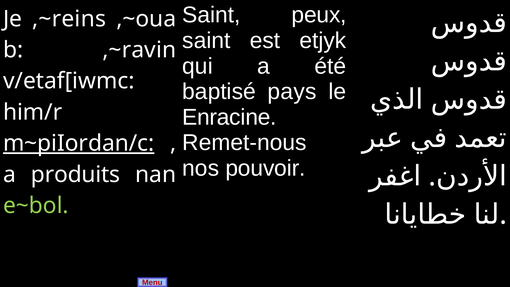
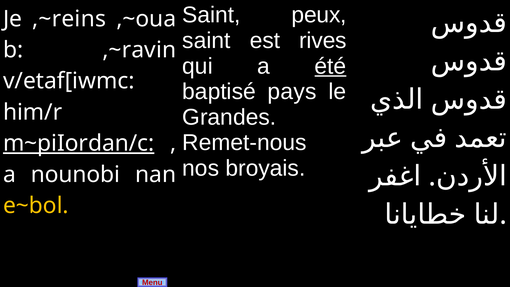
etjyk: etjyk -> rives
été underline: none -> present
Enracine: Enracine -> Grandes
pouvoir: pouvoir -> broyais
produits: produits -> nounobi
e~bol colour: light green -> yellow
